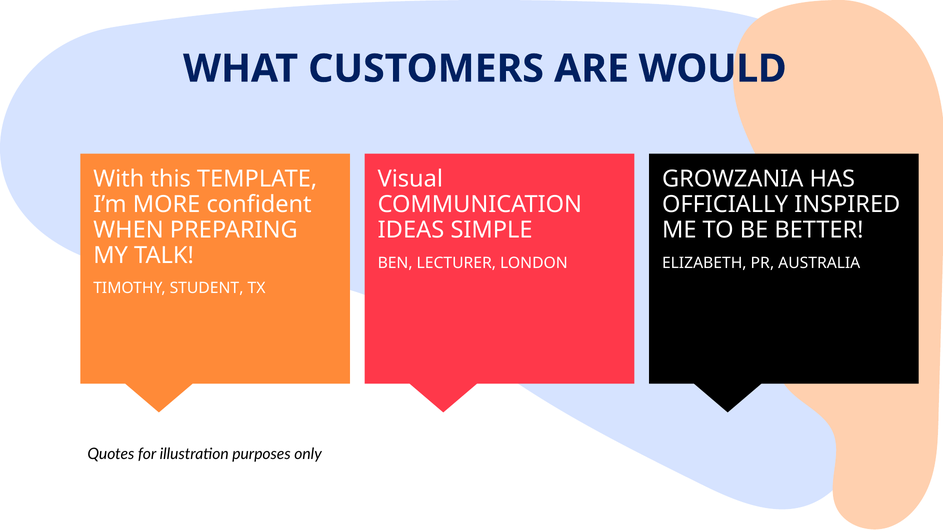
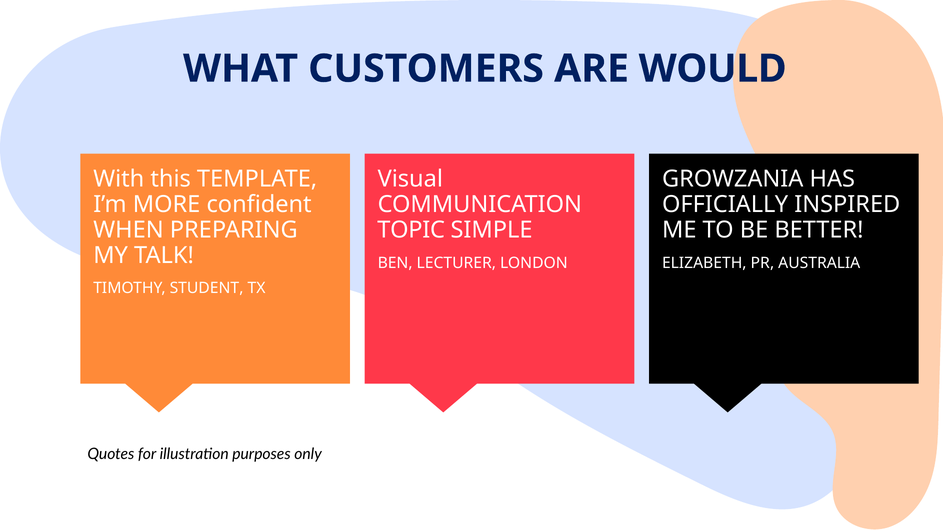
IDEAS: IDEAS -> TOPIC
